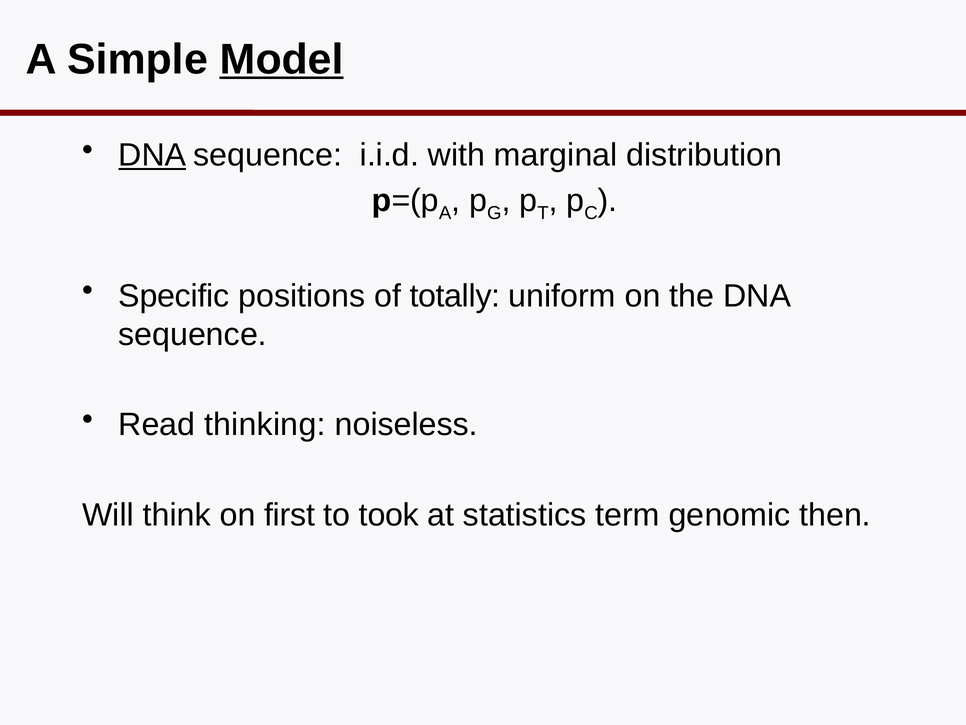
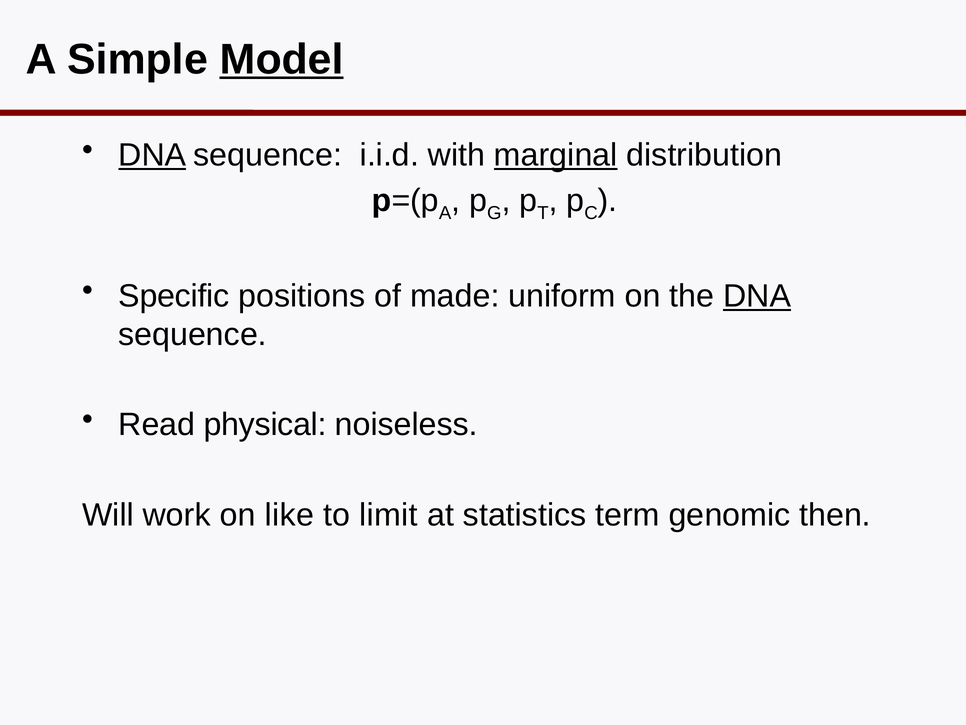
marginal underline: none -> present
totally: totally -> made
DNA at (757, 296) underline: none -> present
thinking: thinking -> physical
think: think -> work
first: first -> like
took: took -> limit
